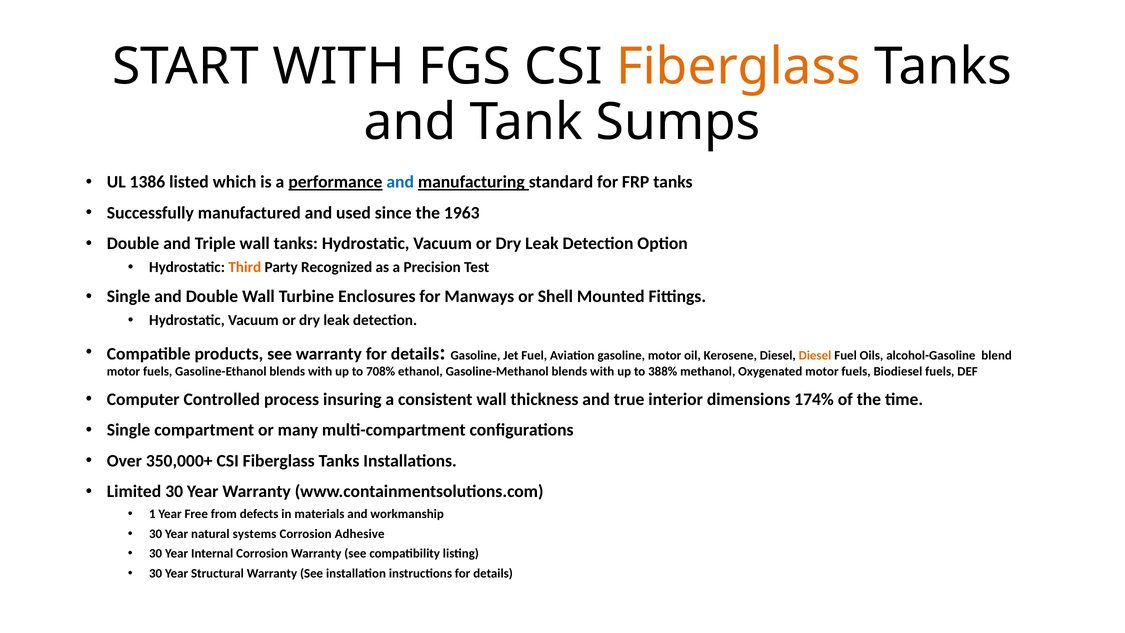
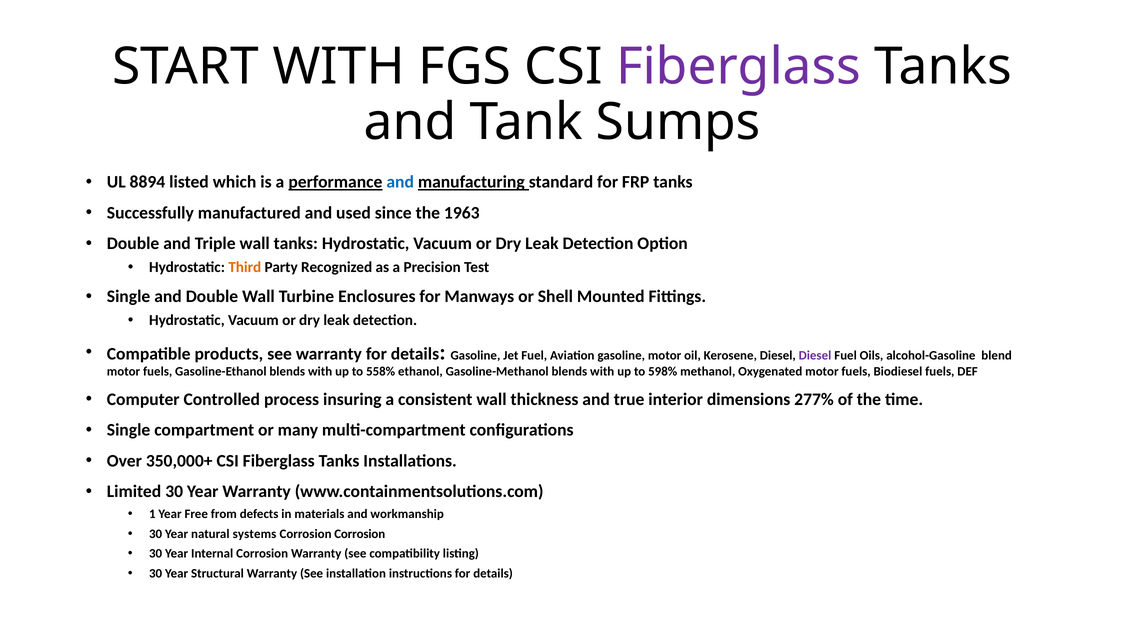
Fiberglass at (739, 67) colour: orange -> purple
1386: 1386 -> 8894
Diesel at (815, 355) colour: orange -> purple
708%: 708% -> 558%
388%: 388% -> 598%
174%: 174% -> 277%
Corrosion Adhesive: Adhesive -> Corrosion
